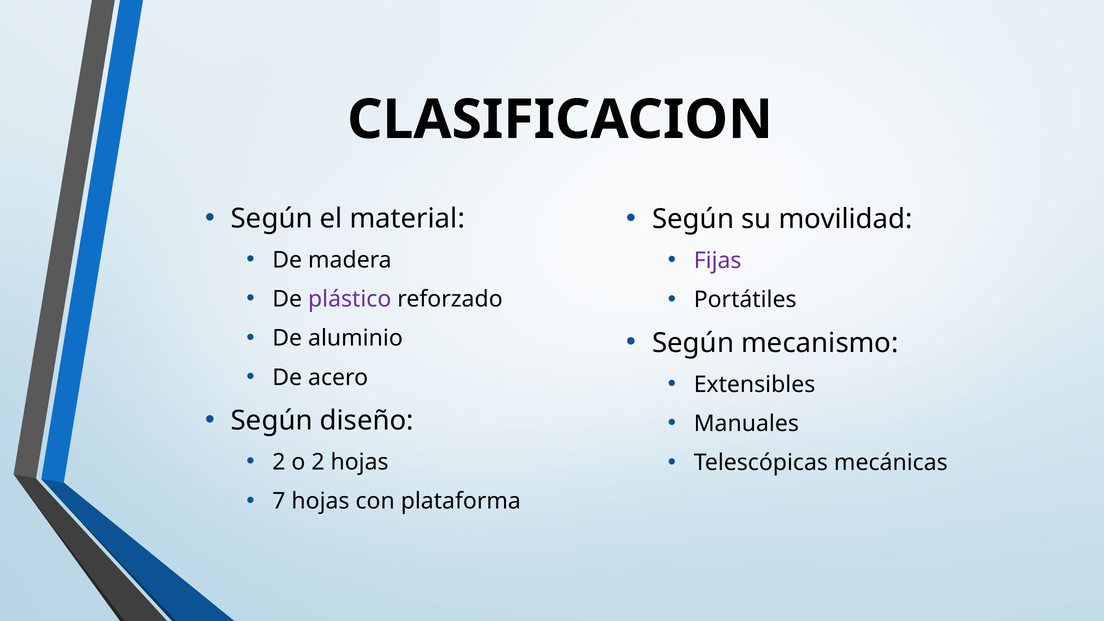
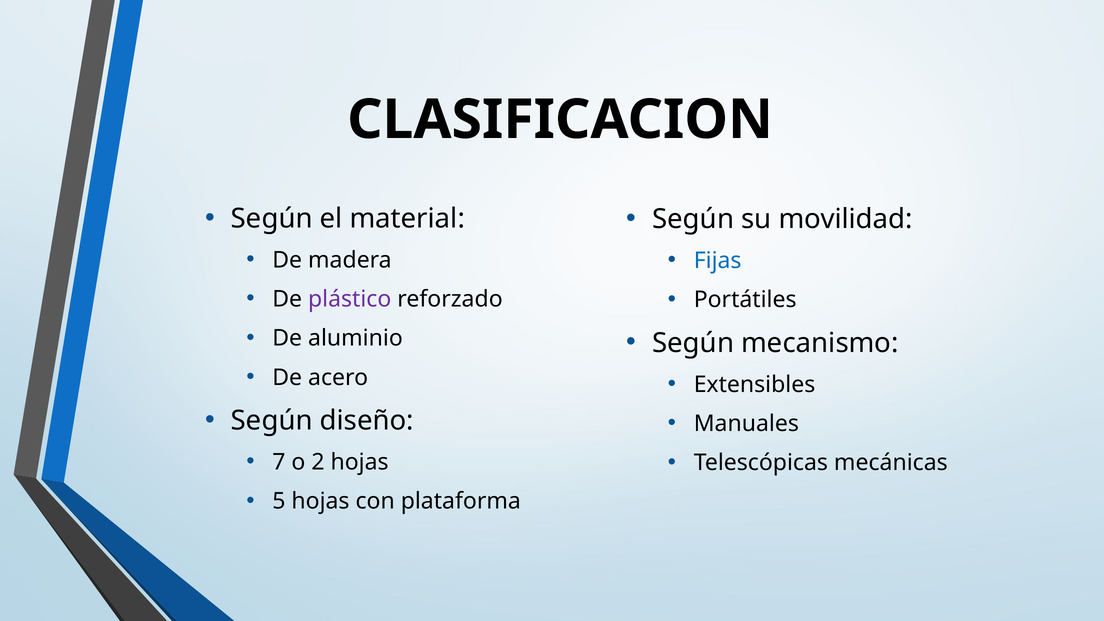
Fijas colour: purple -> blue
2 at (279, 462): 2 -> 7
7: 7 -> 5
